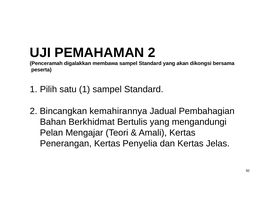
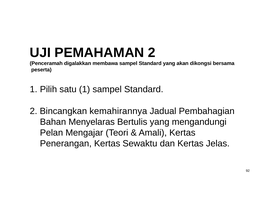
Berkhidmat: Berkhidmat -> Menyelaras
Penyelia: Penyelia -> Sewaktu
